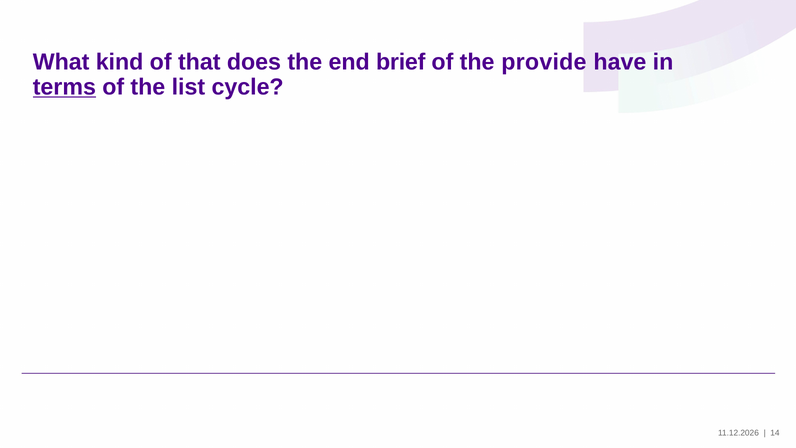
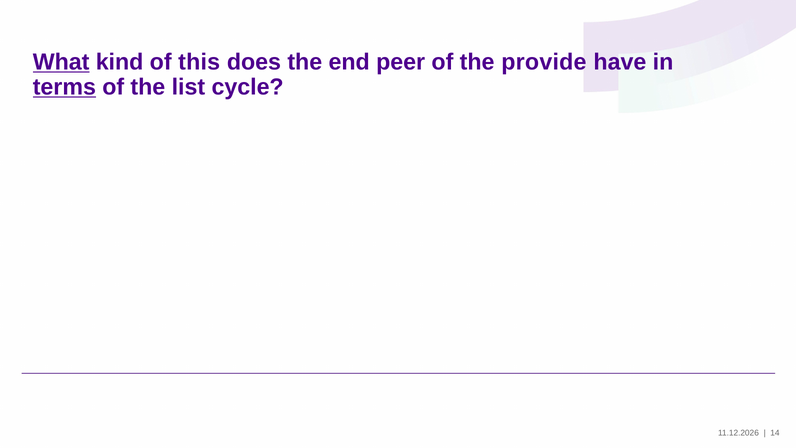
What underline: none -> present
that: that -> this
brief: brief -> peer
